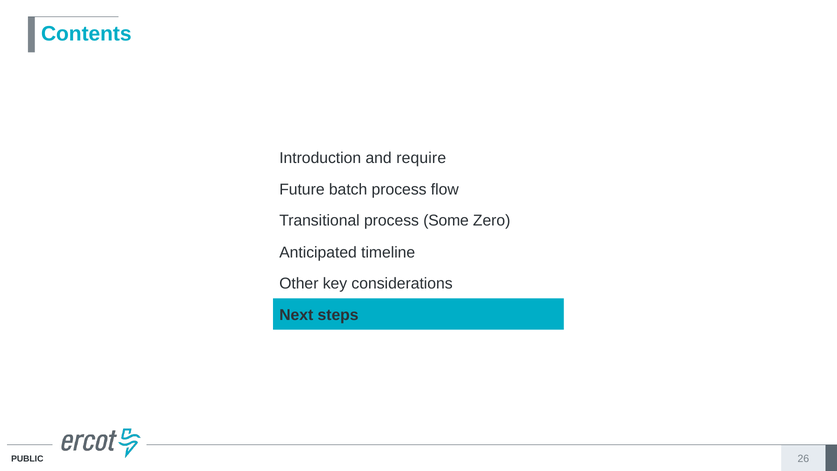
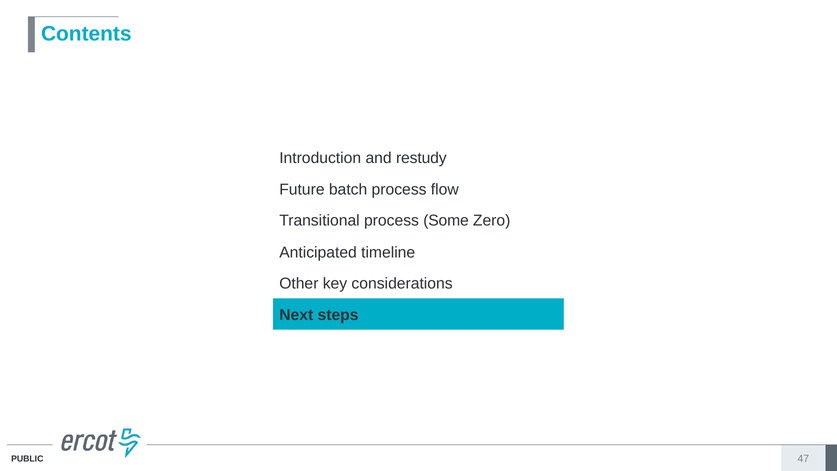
require: require -> restudy
26: 26 -> 47
